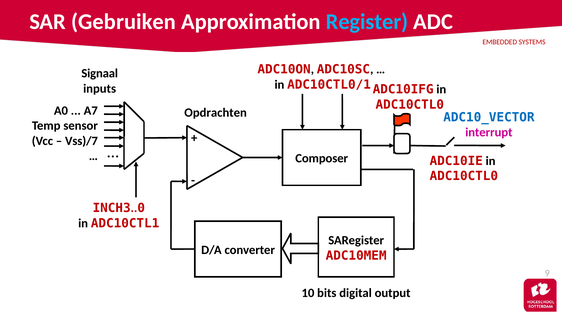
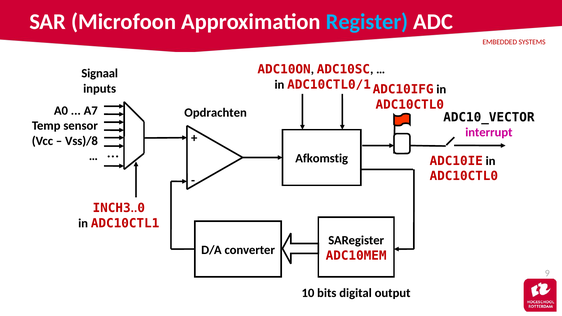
Gebruiken: Gebruiken -> Microfoon
ADC10_VECTOR colour: blue -> black
Vss)/7: Vss)/7 -> Vss)/8
Composer: Composer -> Afkomstig
